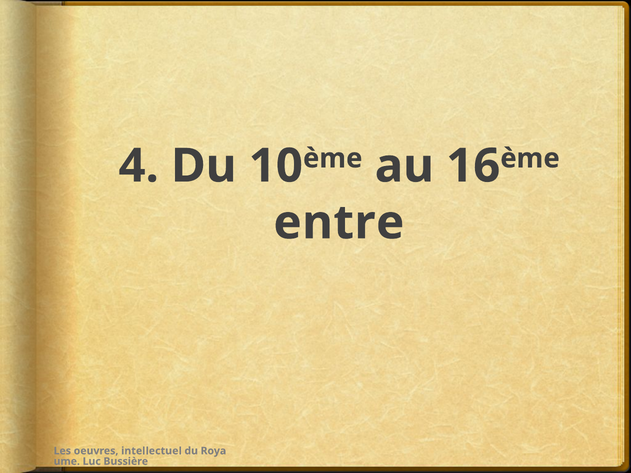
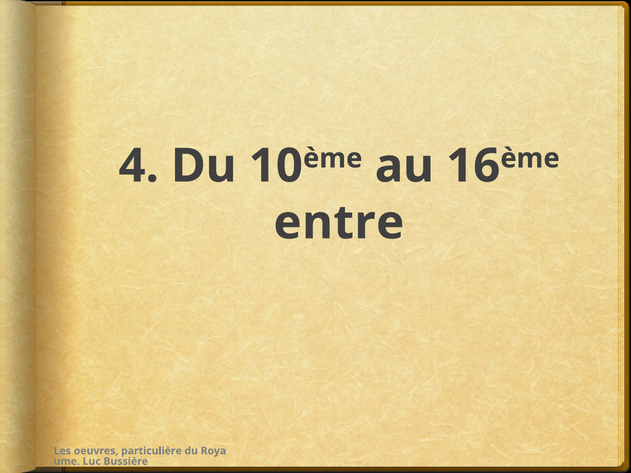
intellectuel: intellectuel -> particulière
